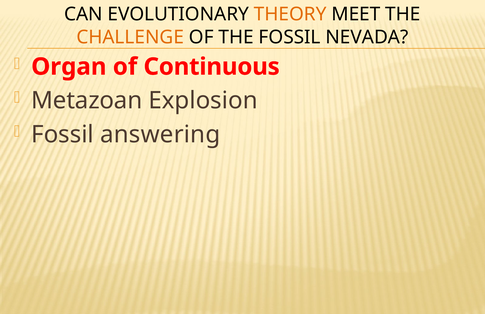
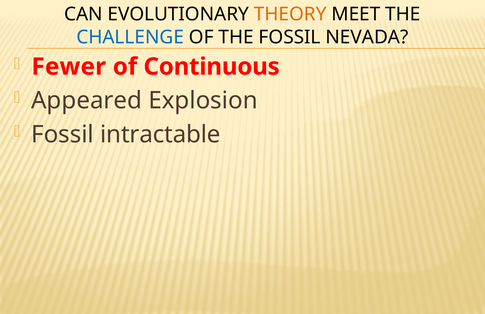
CHALLENGE colour: orange -> blue
Organ: Organ -> Fewer
Metazoan: Metazoan -> Appeared
answering: answering -> intractable
